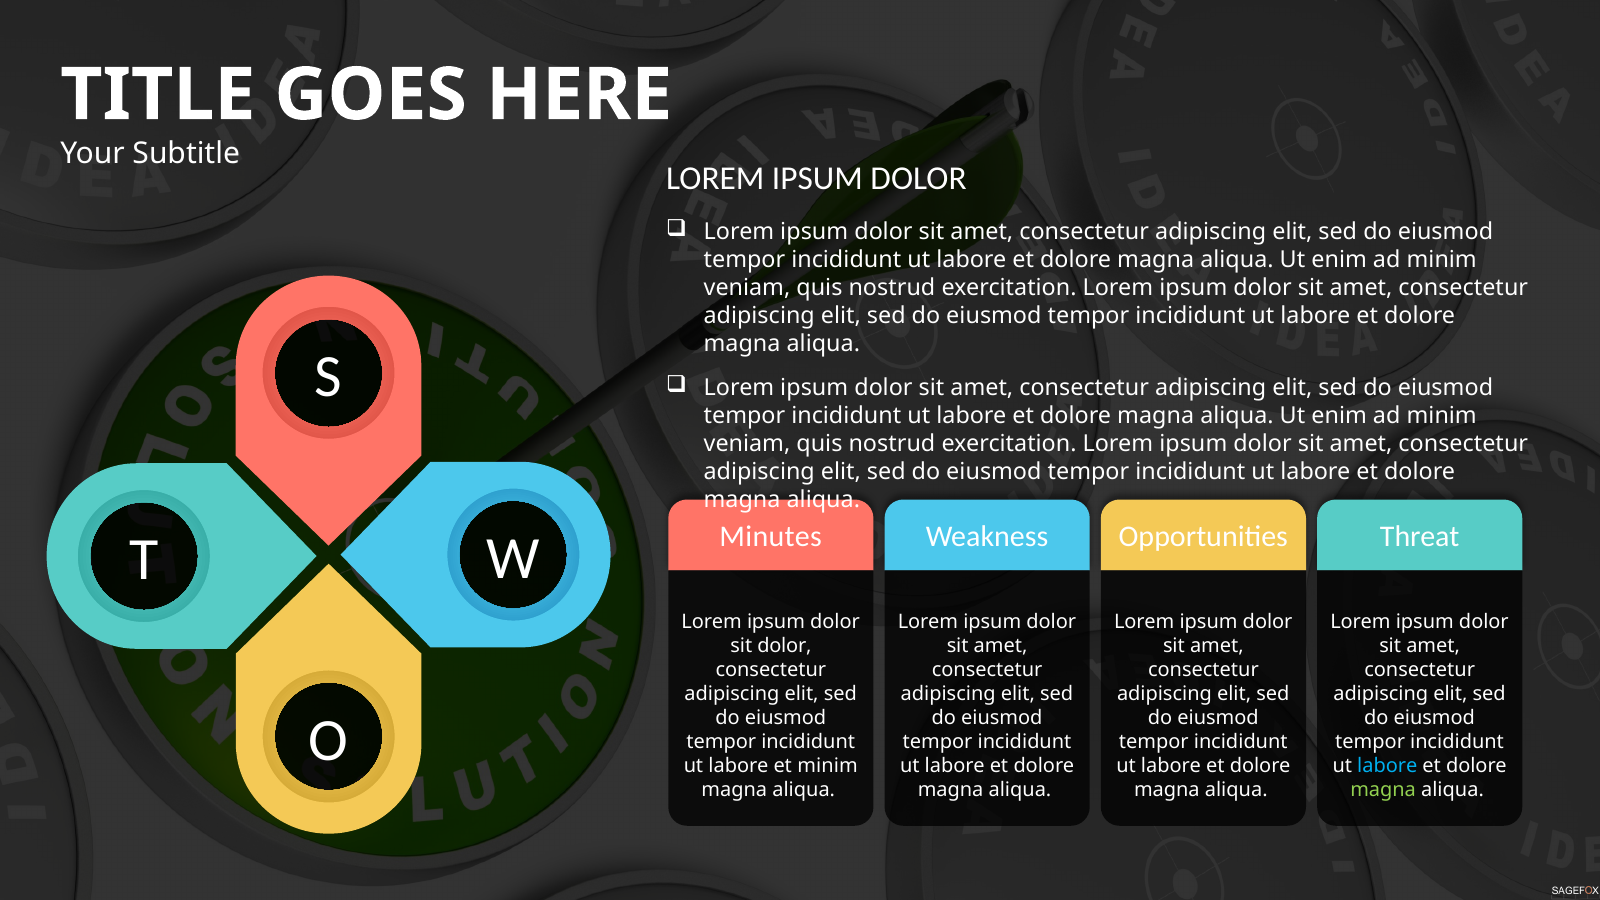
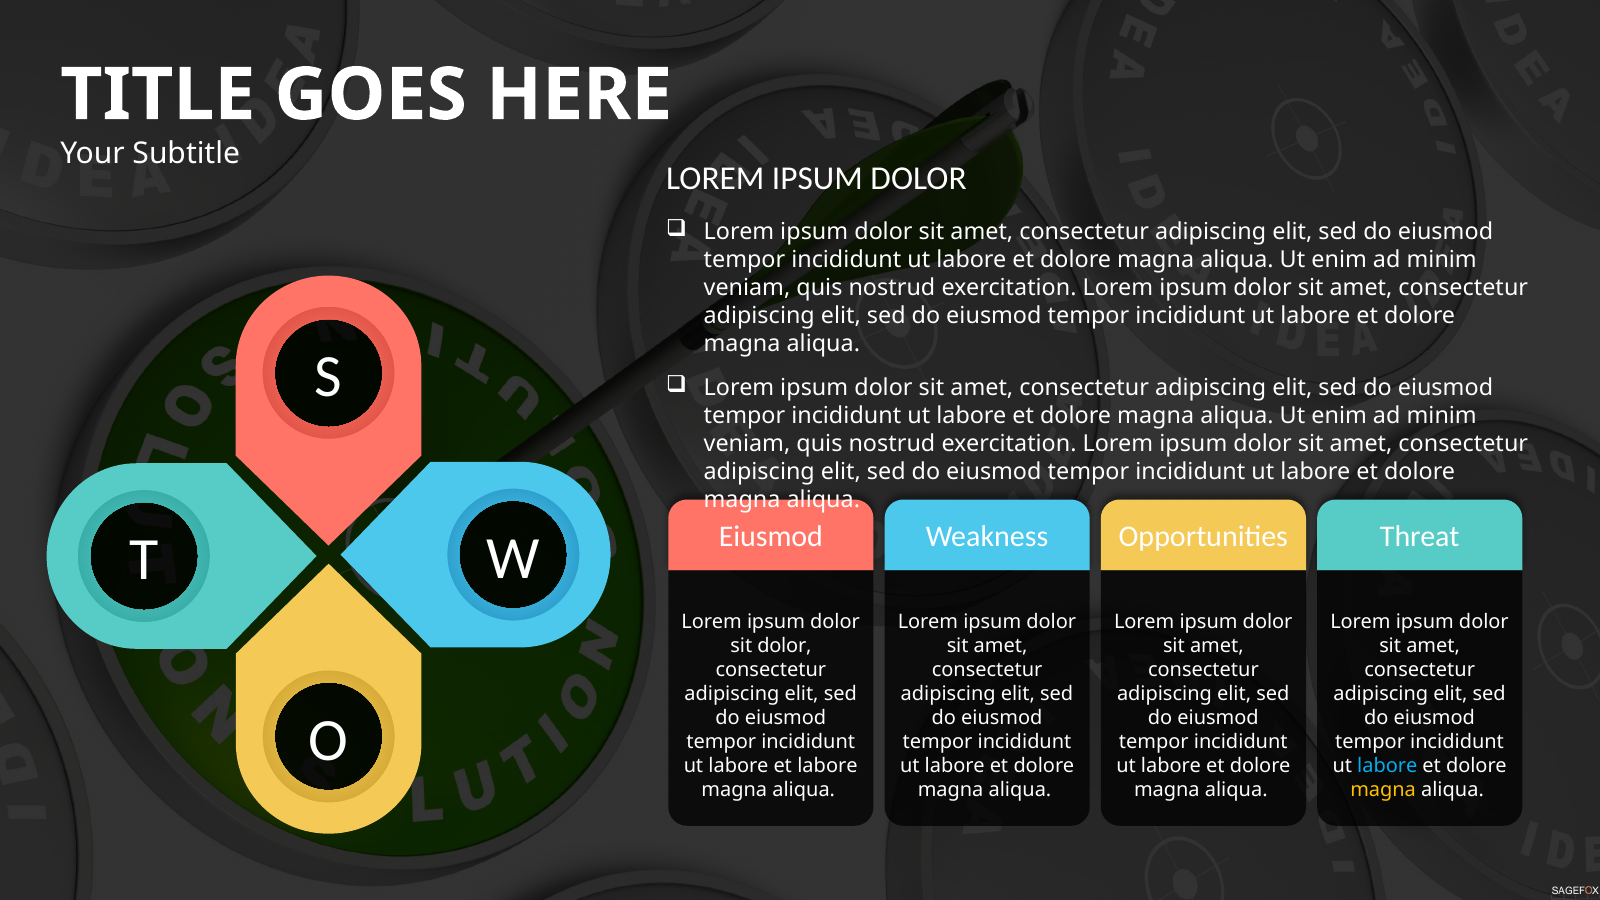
Minutes at (771, 537): Minutes -> Eiusmod
et minim: minim -> labore
magna at (1383, 790) colour: light green -> yellow
